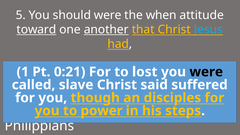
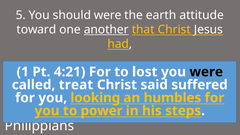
when: when -> earth
toward underline: present -> none
Jesus colour: light blue -> white
0:21: 0:21 -> 4:21
slave: slave -> treat
though: though -> looking
disciples: disciples -> humbles
